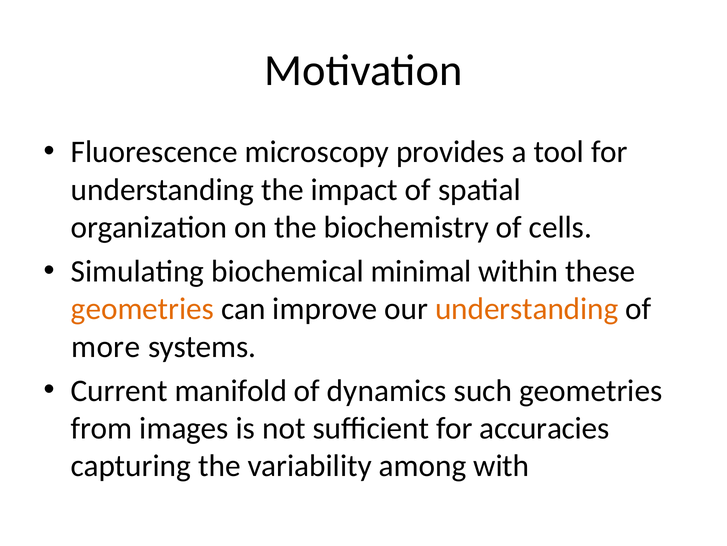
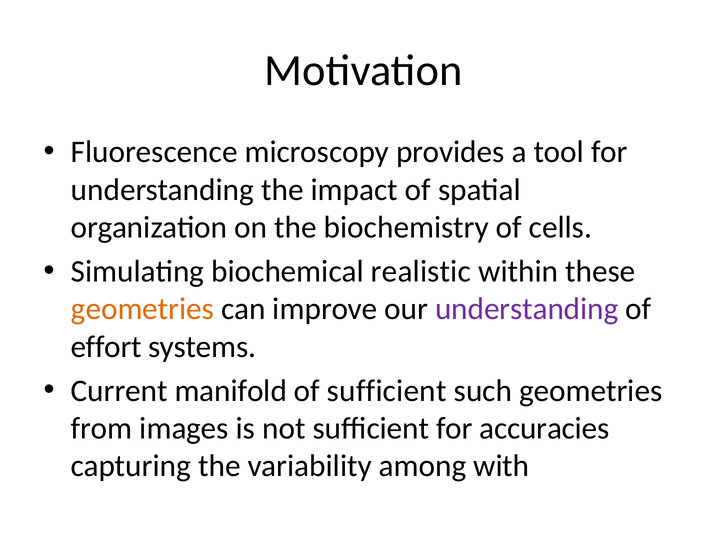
minimal: minimal -> realistic
understanding at (527, 309) colour: orange -> purple
more: more -> effort
of dynamics: dynamics -> sufficient
